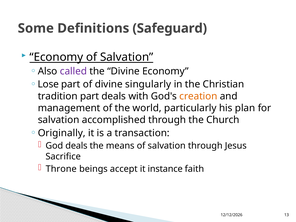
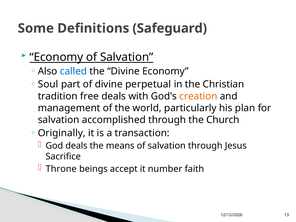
called colour: purple -> blue
Lose: Lose -> Soul
singularly: singularly -> perpetual
tradition part: part -> free
instance: instance -> number
